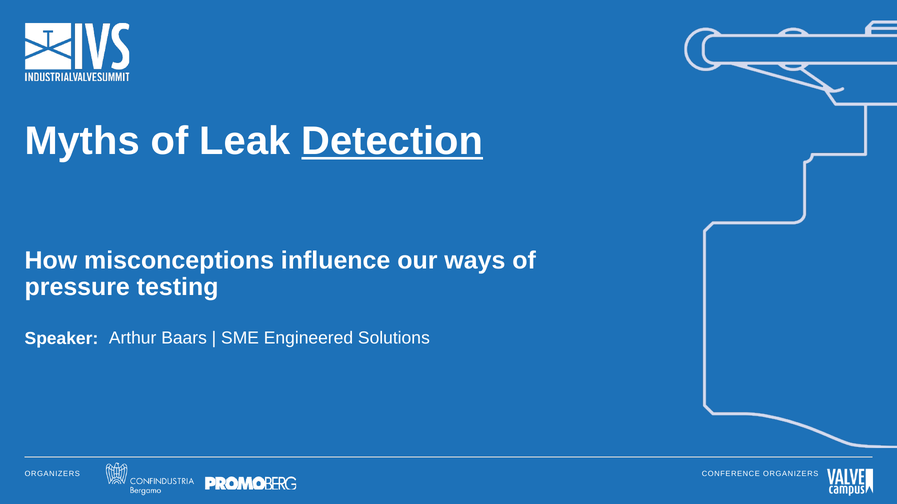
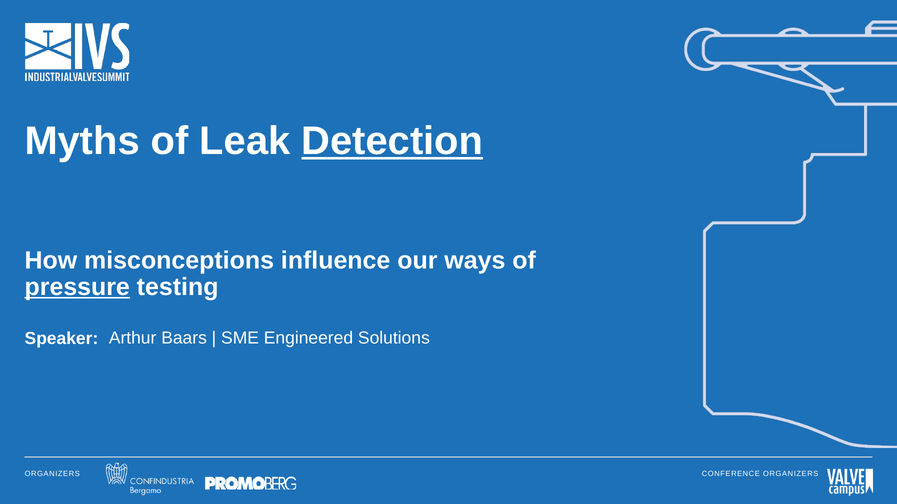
pressure underline: none -> present
